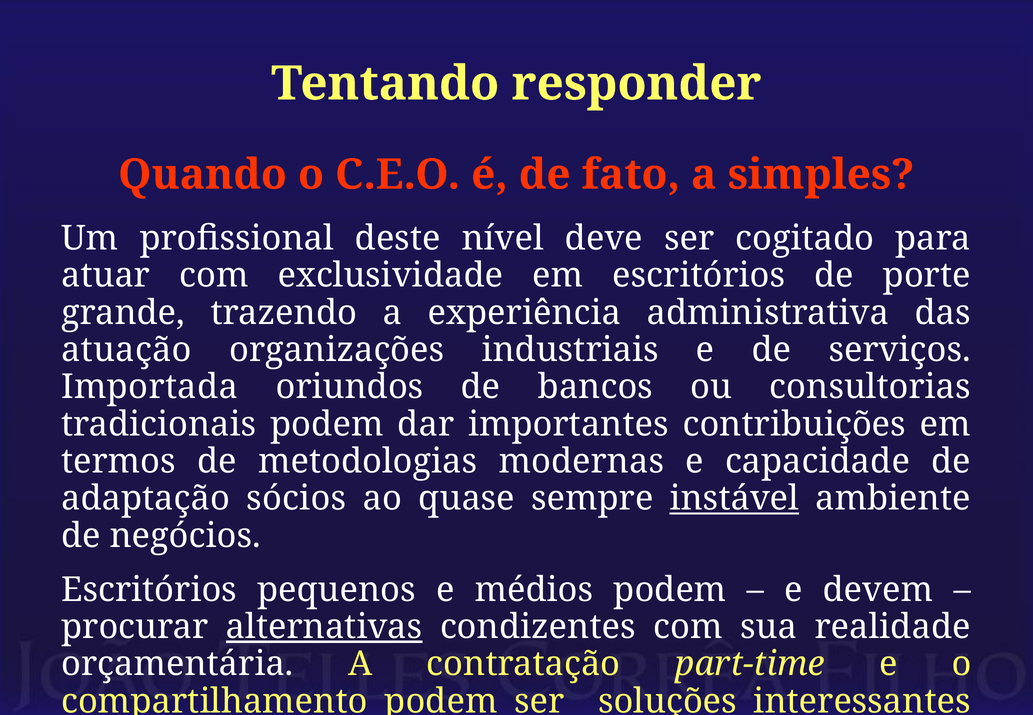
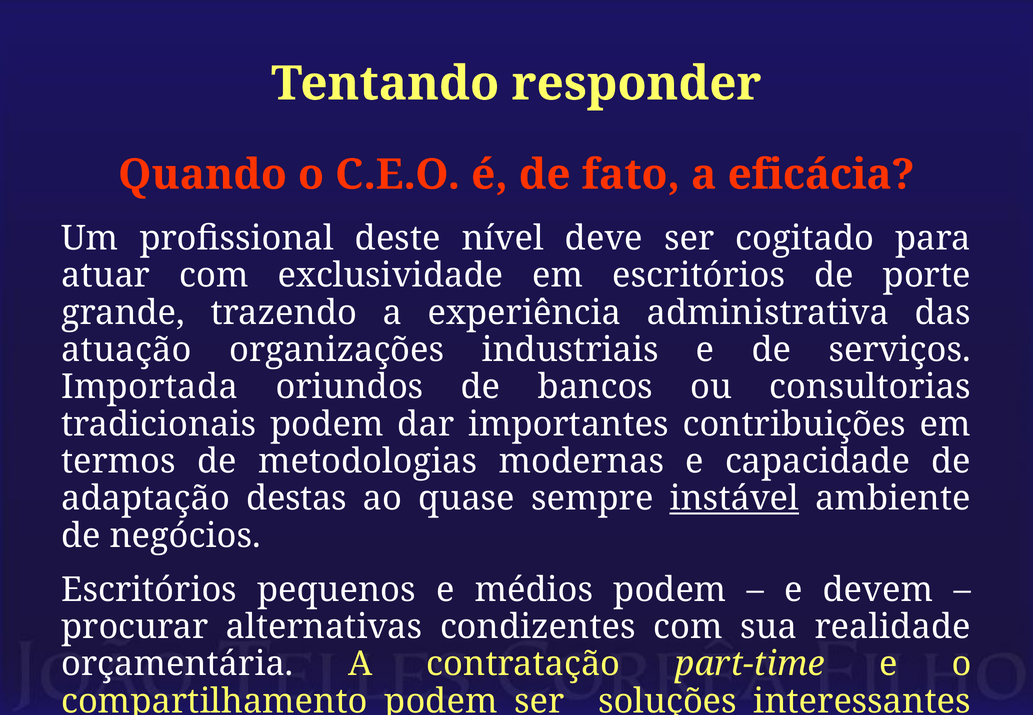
simples: simples -> eficácia
sócios: sócios -> destas
alternativas underline: present -> none
